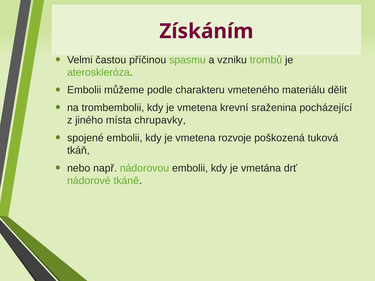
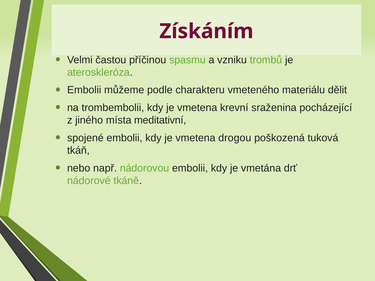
chrupavky: chrupavky -> meditativní
rozvoje: rozvoje -> drogou
